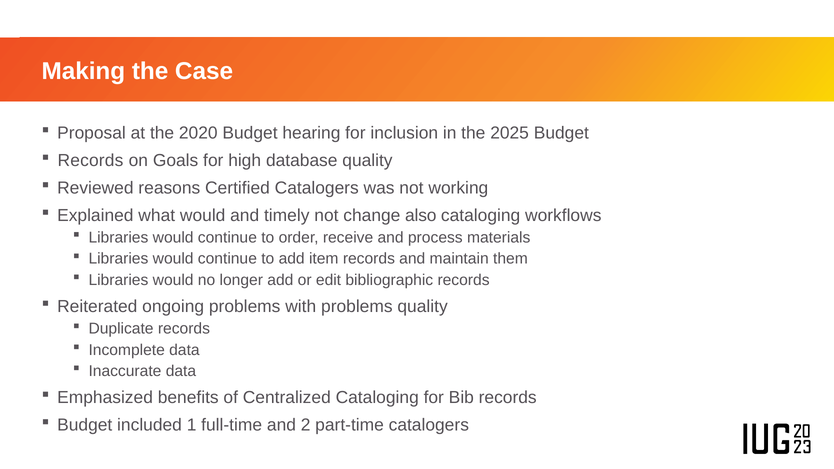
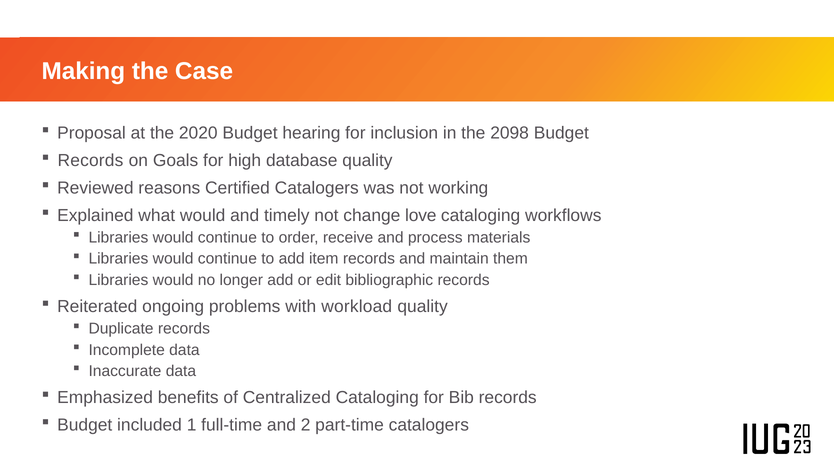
2025: 2025 -> 2098
also: also -> love
with problems: problems -> workload
